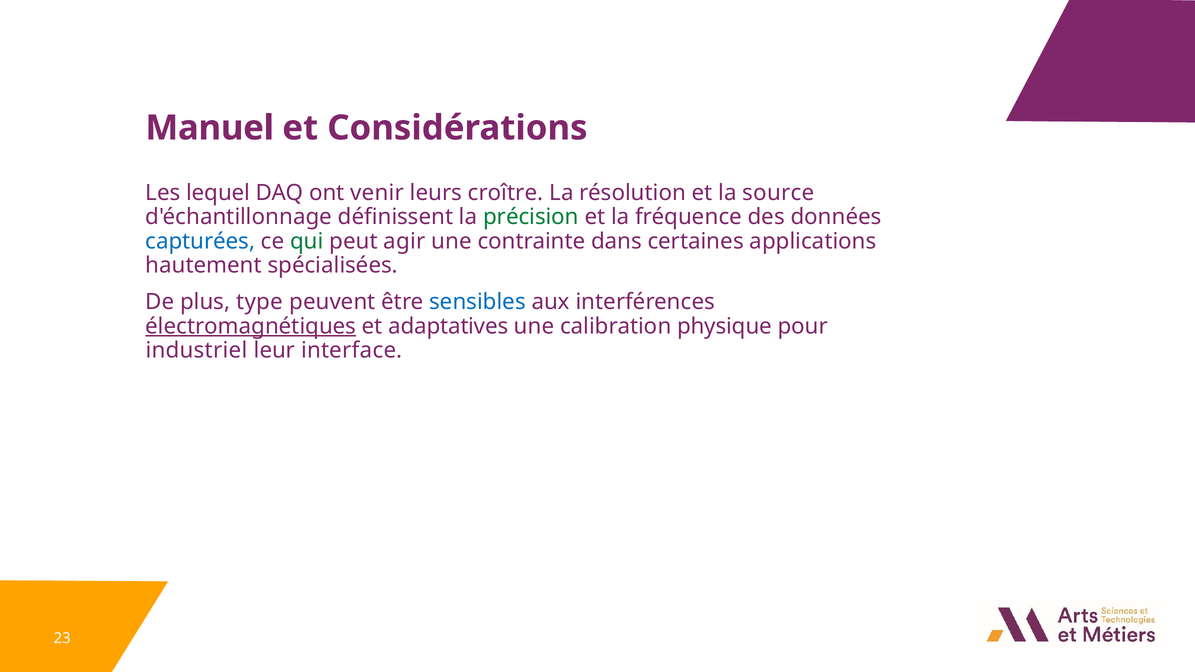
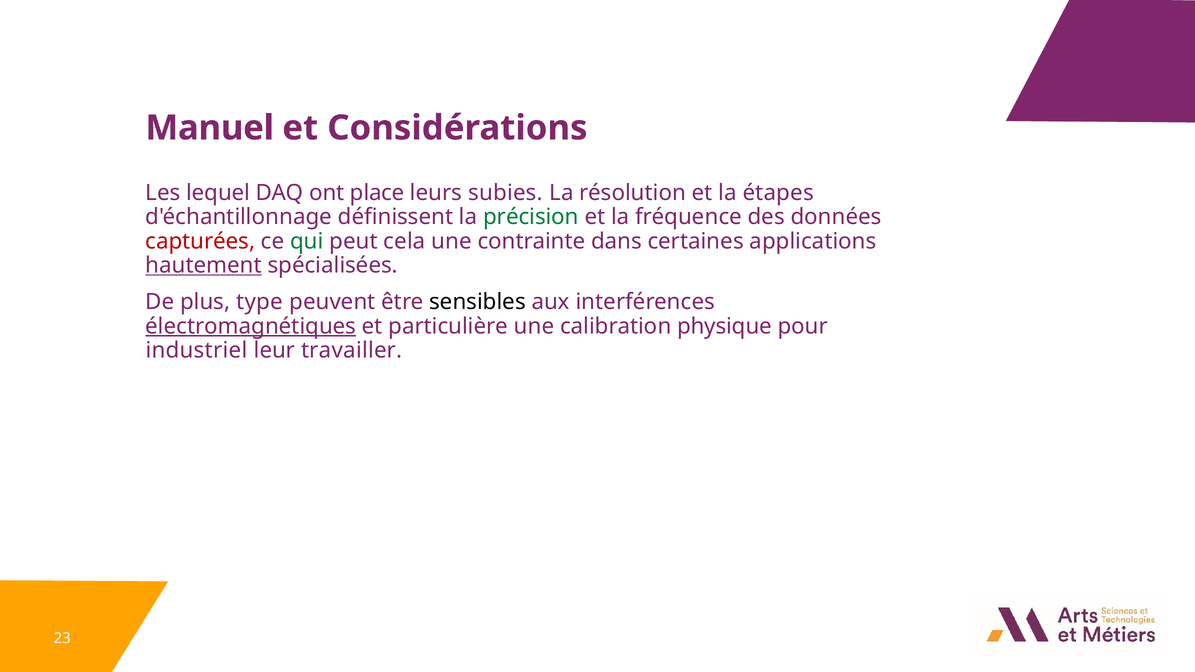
venir: venir -> place
croître: croître -> subies
source: source -> étapes
capturées colour: blue -> red
agir: agir -> cela
hautement underline: none -> present
sensibles colour: blue -> black
adaptatives: adaptatives -> particulière
interface: interface -> travailler
